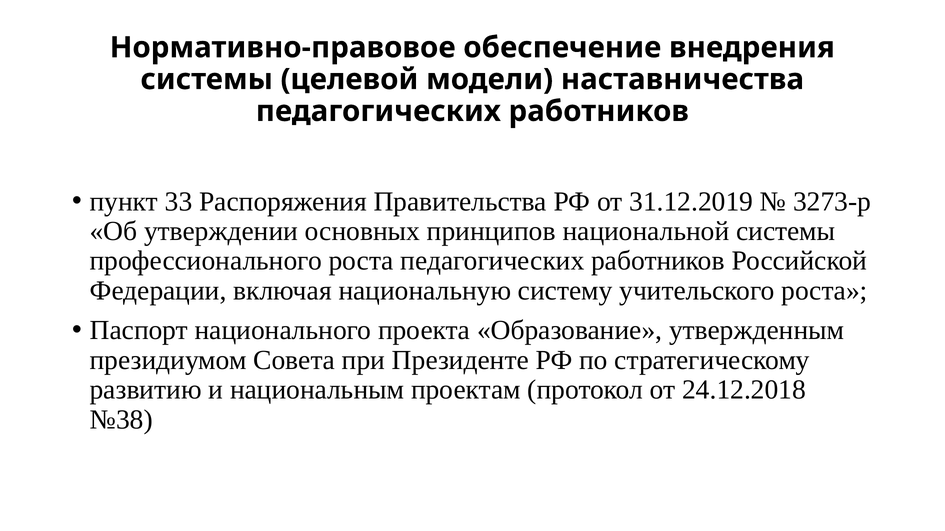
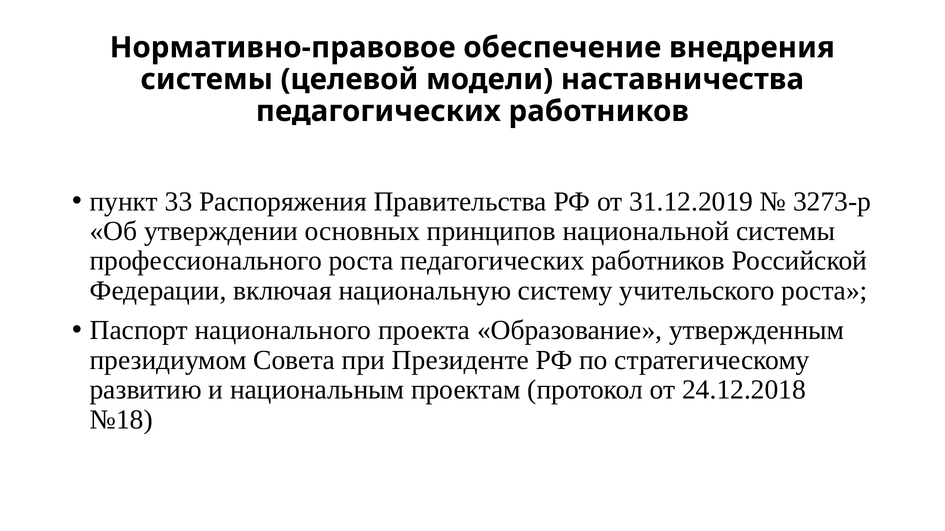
№38: №38 -> №18
